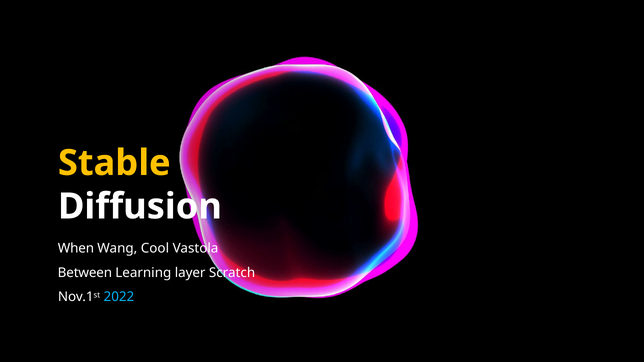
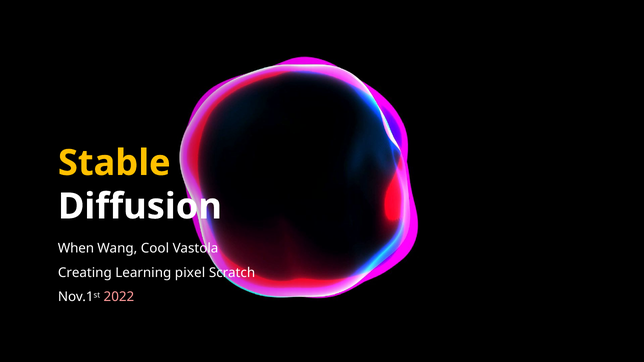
Between: Between -> Creating
layer: layer -> pixel
2022 colour: light blue -> pink
